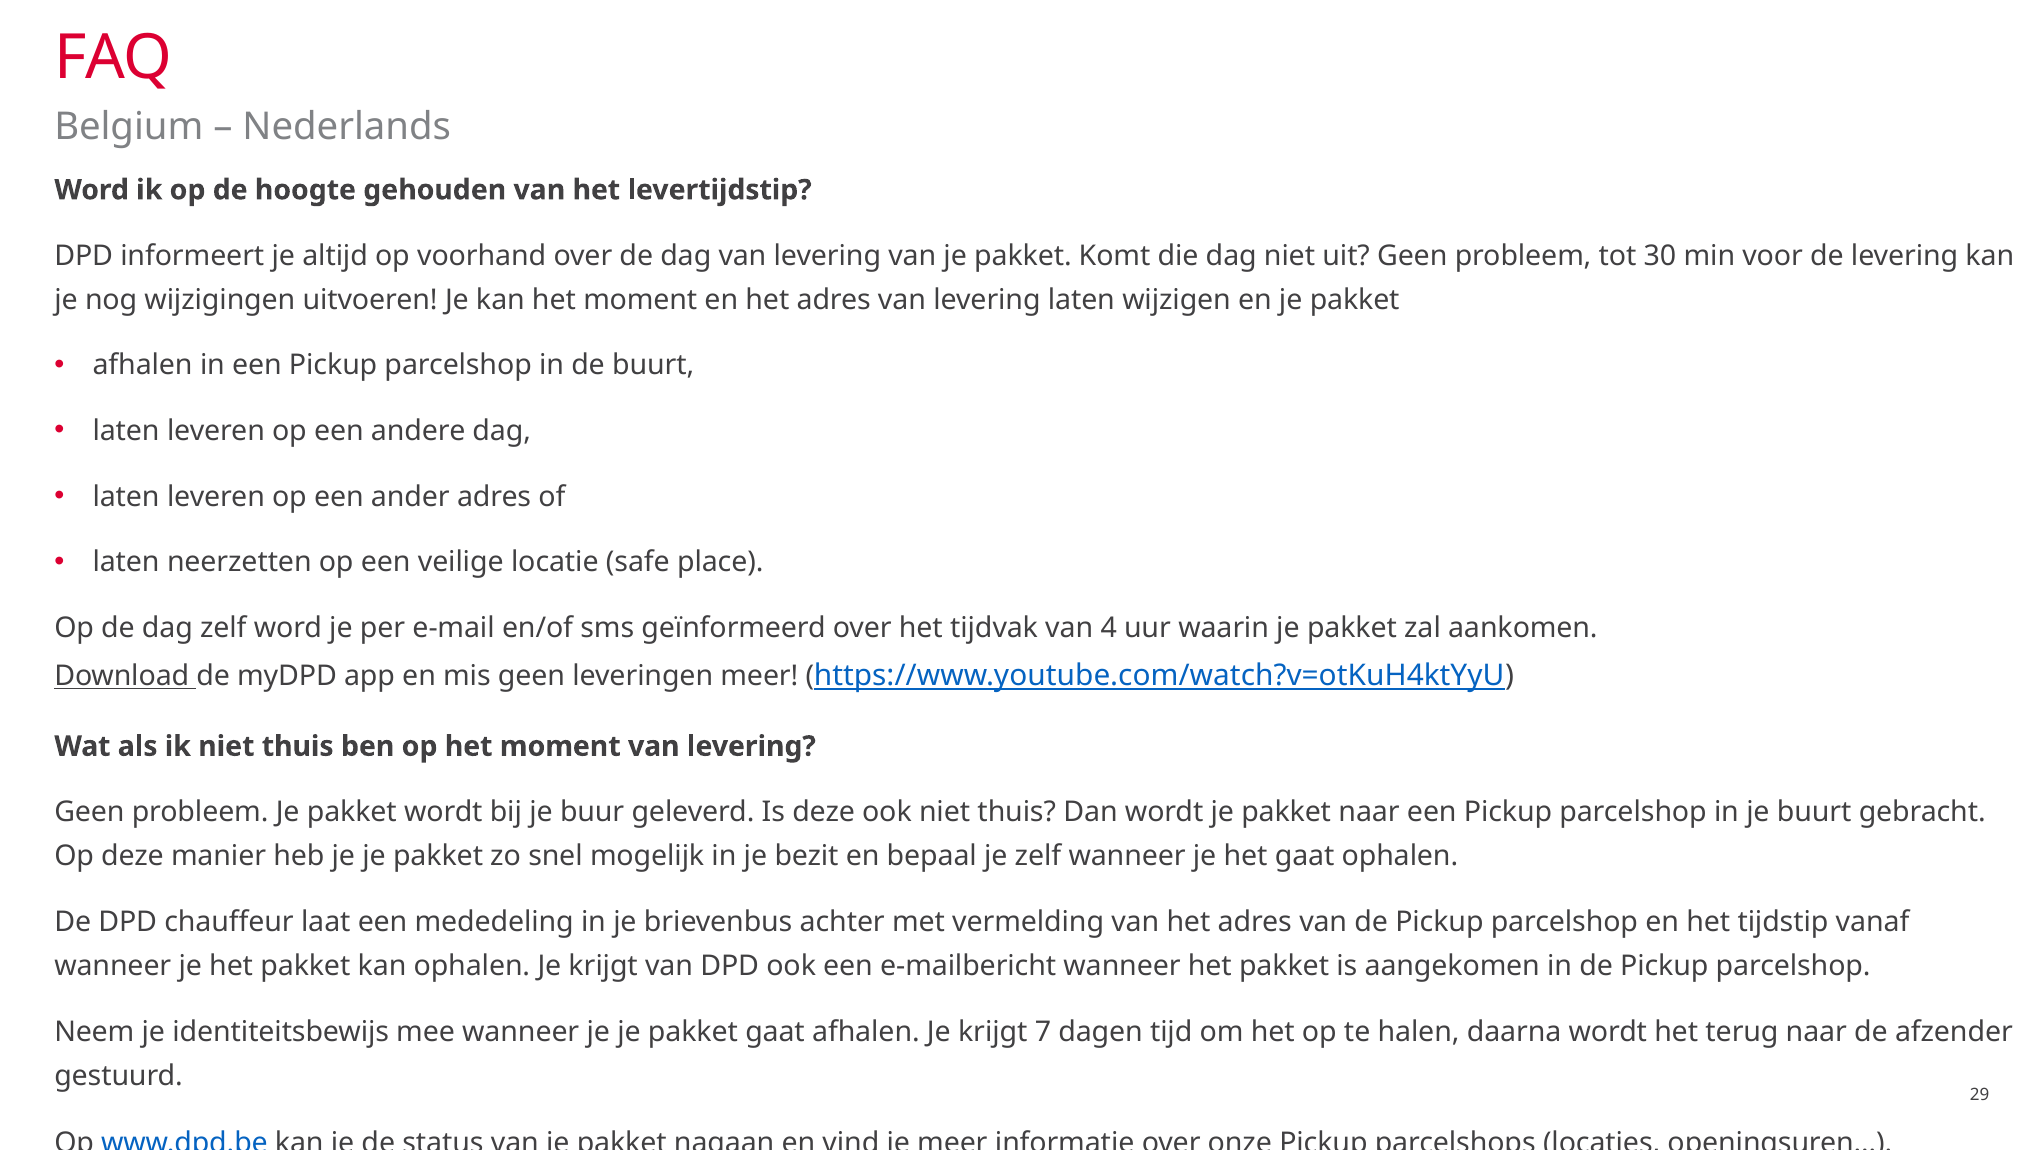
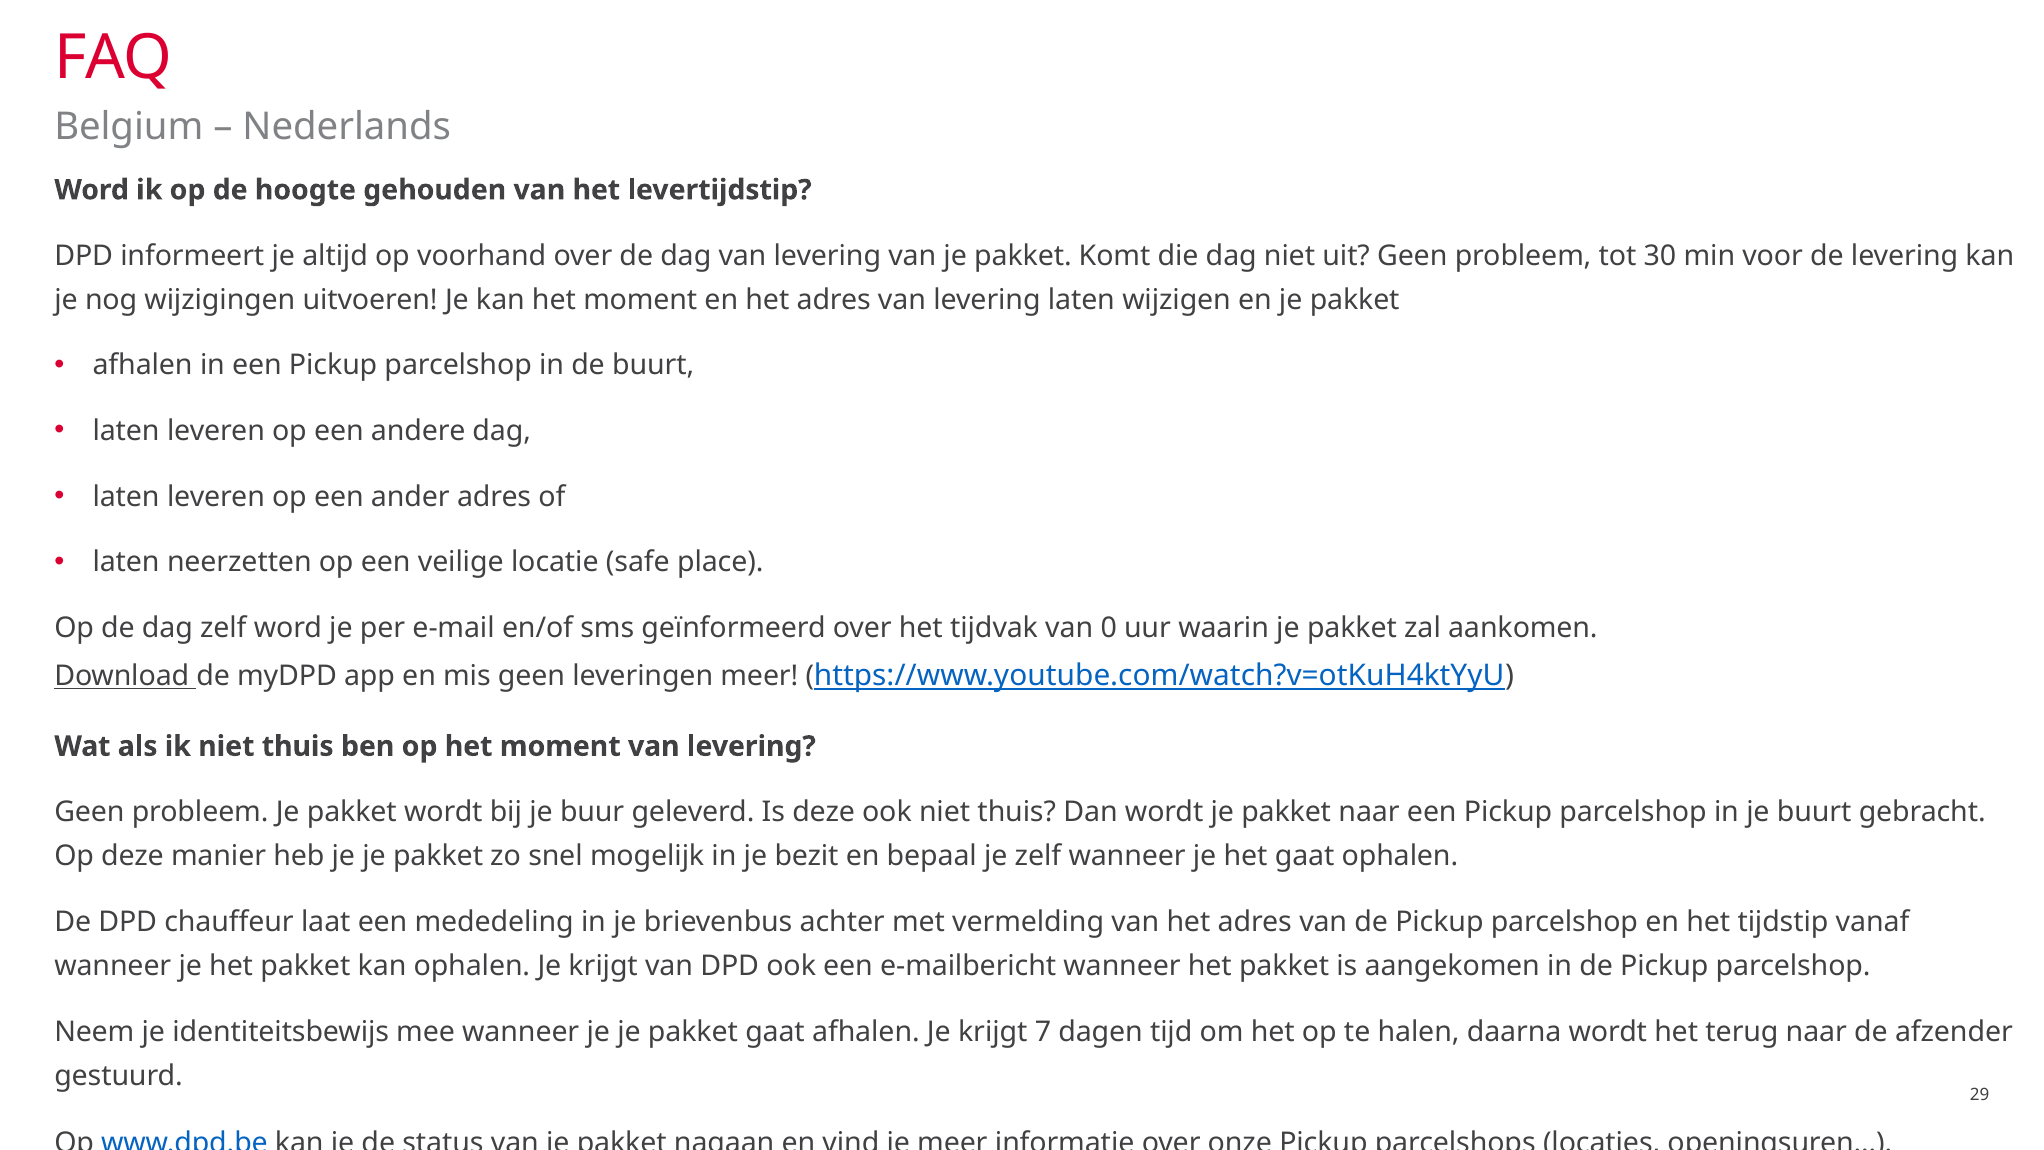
4: 4 -> 0
